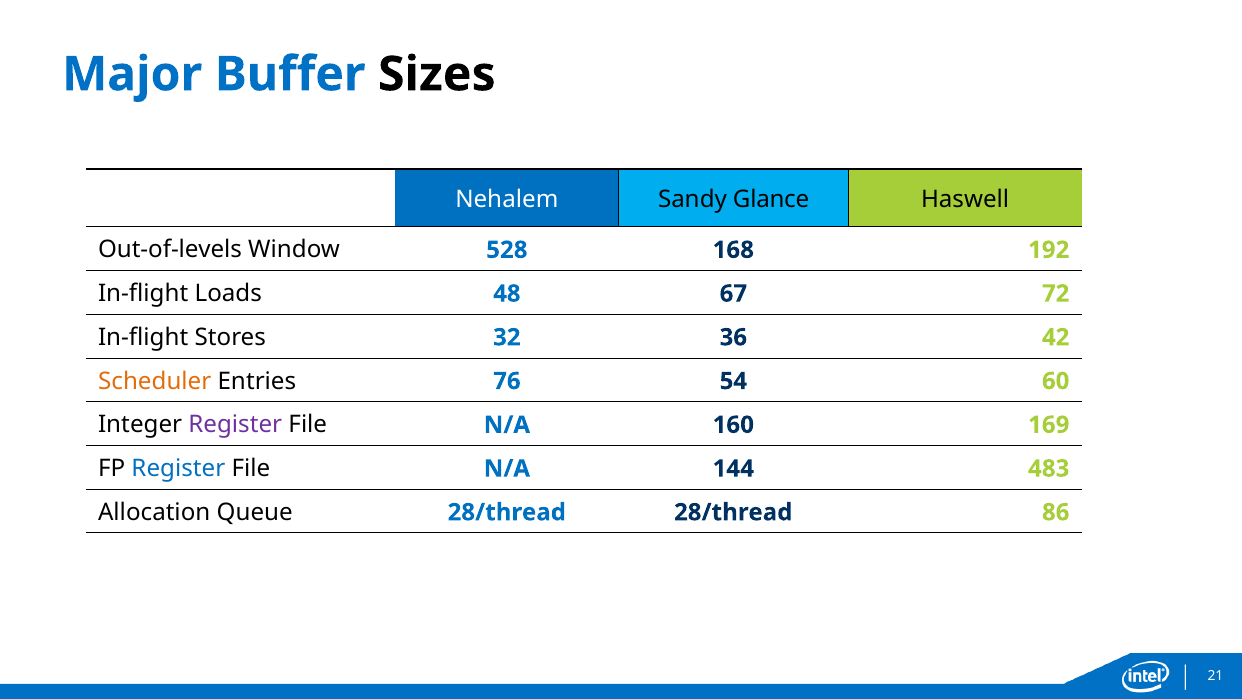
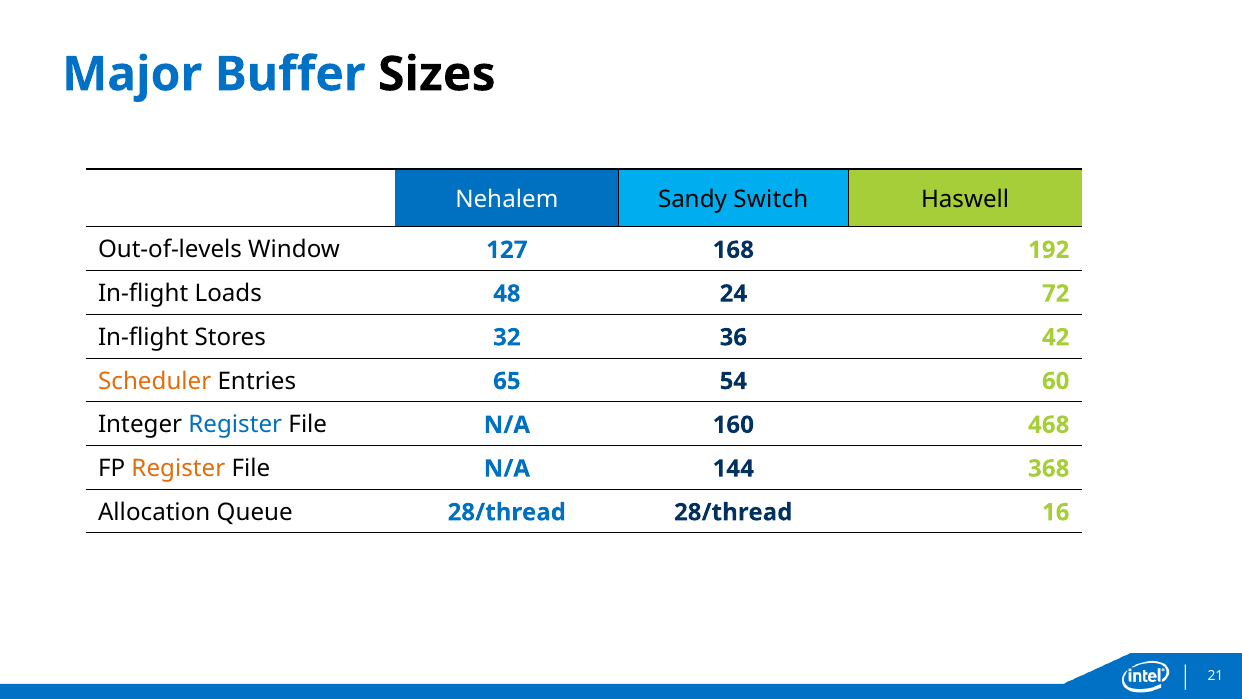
Glance: Glance -> Switch
528: 528 -> 127
67: 67 -> 24
76: 76 -> 65
Register at (235, 425) colour: purple -> blue
169: 169 -> 468
Register at (178, 468) colour: blue -> orange
483: 483 -> 368
86: 86 -> 16
